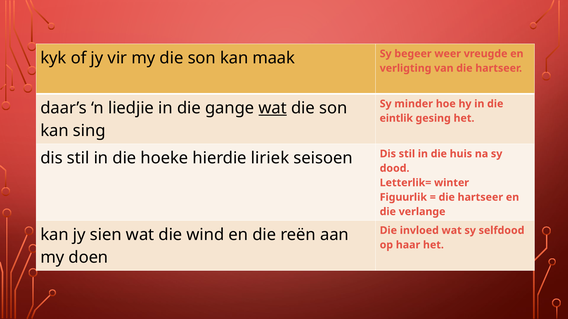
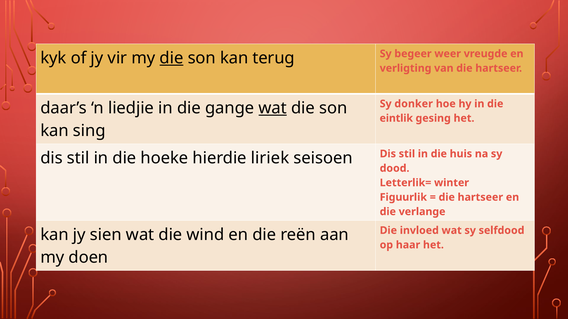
die at (172, 58) underline: none -> present
maak: maak -> terug
minder: minder -> donker
